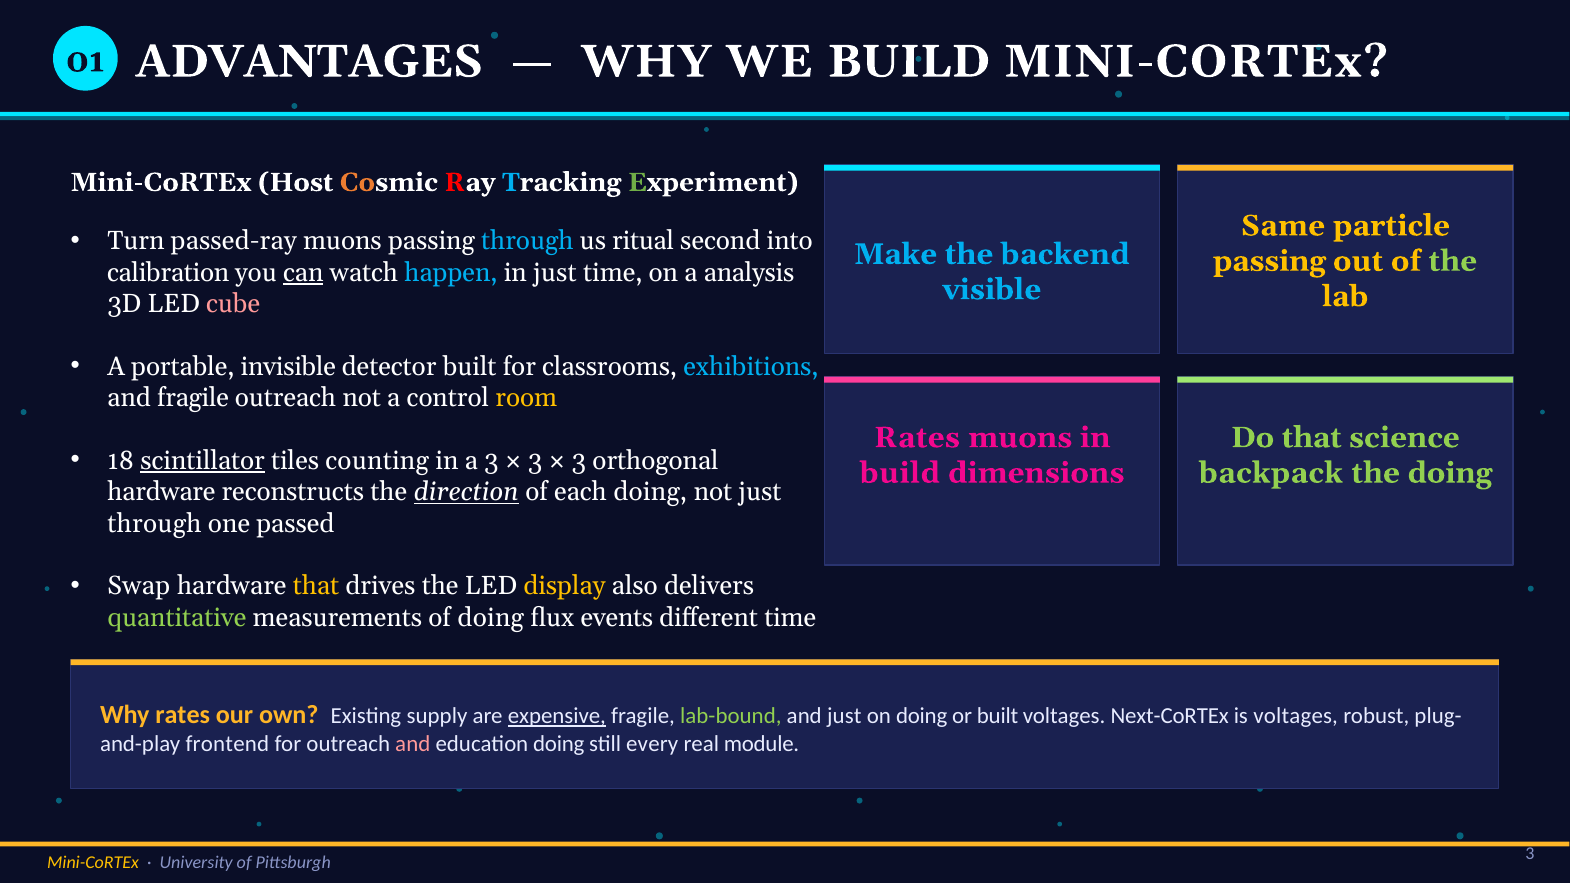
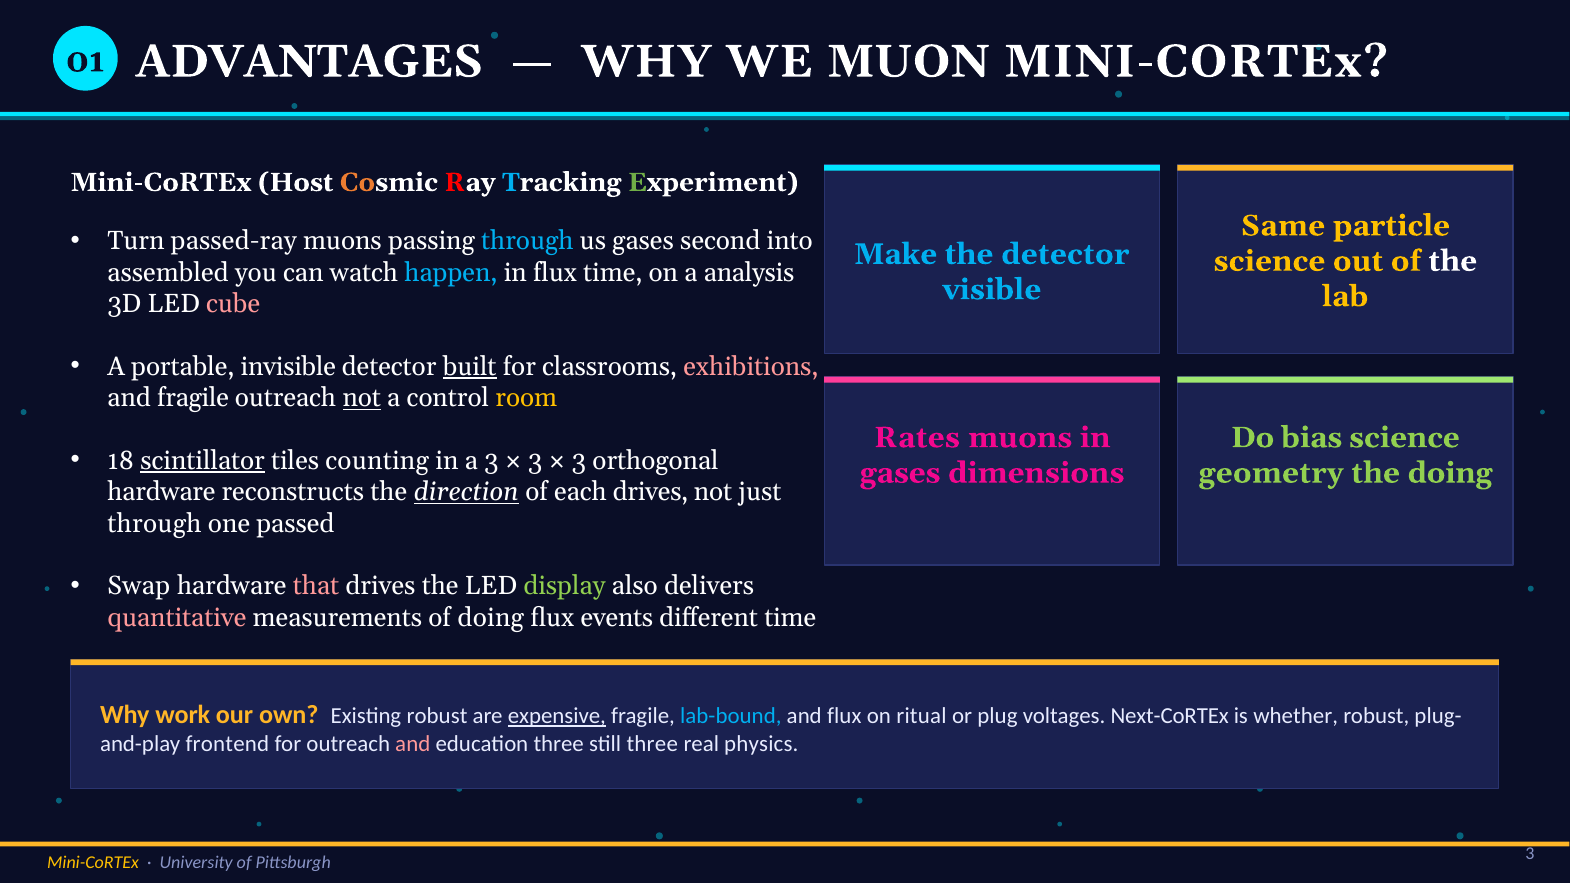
WE BUILD: BUILD -> MUON
us ritual: ritual -> gases
the backend: backend -> detector
passing at (1270, 261): passing -> science
the at (1453, 261) colour: light green -> white
calibration: calibration -> assembled
can underline: present -> none
in just: just -> flux
built at (470, 367) underline: none -> present
exhibitions colour: light blue -> pink
not at (362, 398) underline: none -> present
Do that: that -> bias
build at (900, 473): build -> gases
backpack: backpack -> geometry
each doing: doing -> drives
that at (316, 586) colour: yellow -> pink
display colour: yellow -> light green
quantitative colour: light green -> pink
Why rates: rates -> work
Existing supply: supply -> robust
lab-bound colour: light green -> light blue
and just: just -> flux
on doing: doing -> ritual
or built: built -> plug
is voltages: voltages -> whether
education doing: doing -> three
still every: every -> three
module: module -> physics
